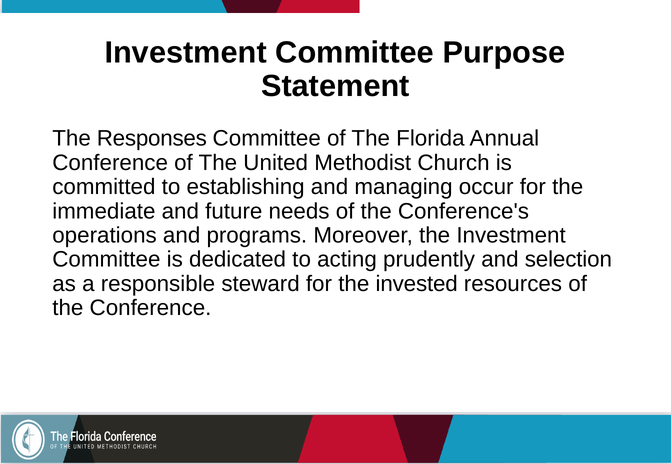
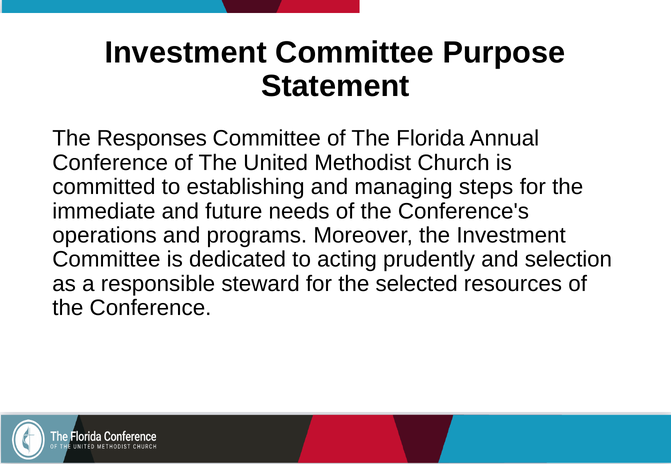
occur: occur -> steps
invested: invested -> selected
